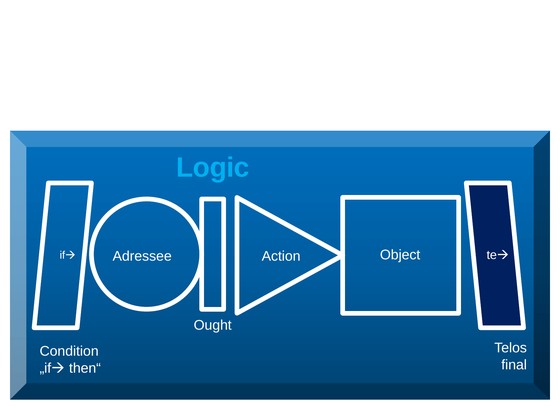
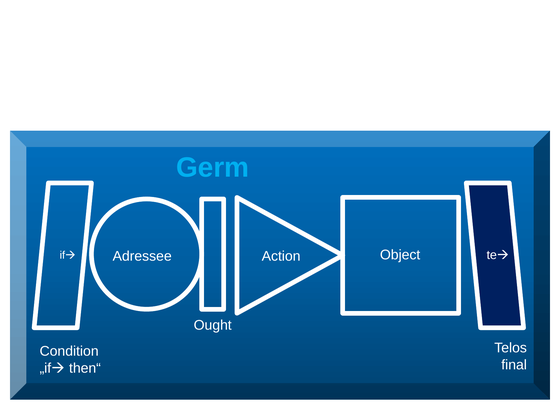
Logic: Logic -> Germ
